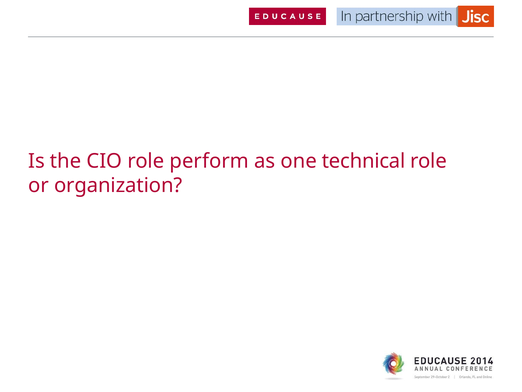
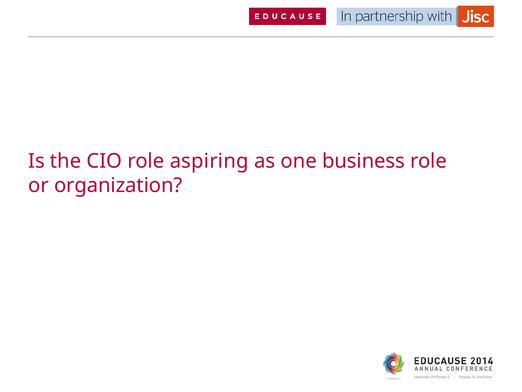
perform: perform -> aspiring
technical: technical -> business
